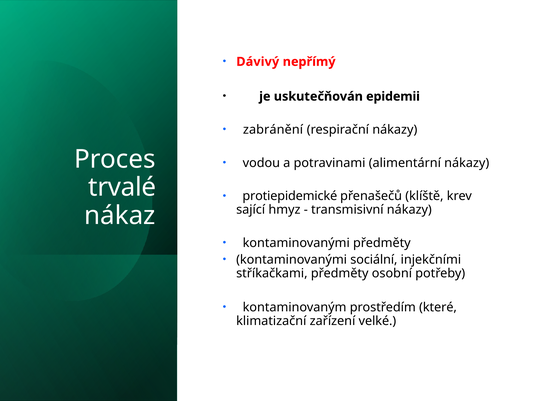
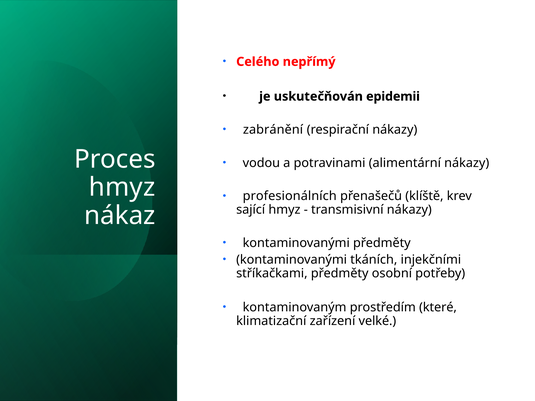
Dávivý: Dávivý -> Celého
trvalé at (122, 188): trvalé -> hmyz
protiepidemické: protiepidemické -> profesionálních
sociální: sociální -> tkáních
